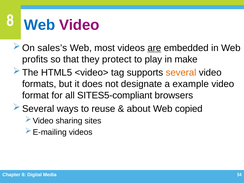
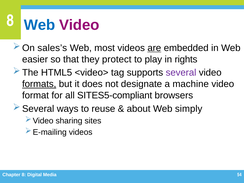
profits: profits -> easier
make: make -> rights
several colour: orange -> purple
formats underline: none -> present
example: example -> machine
copied: copied -> simply
